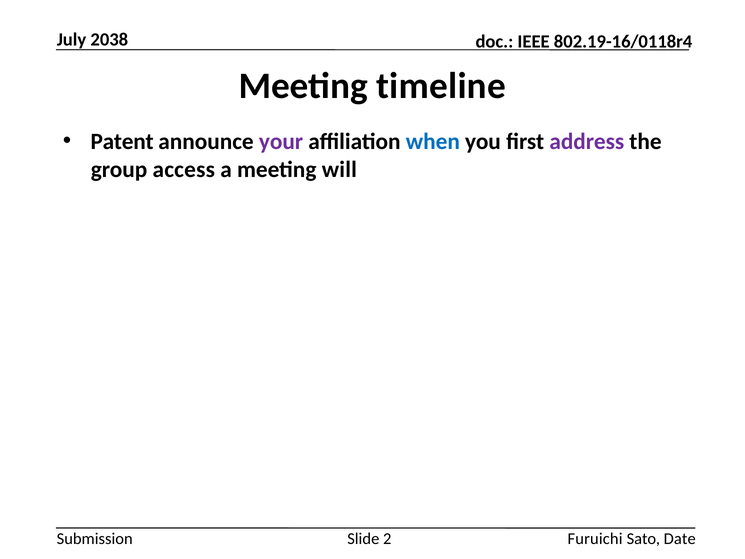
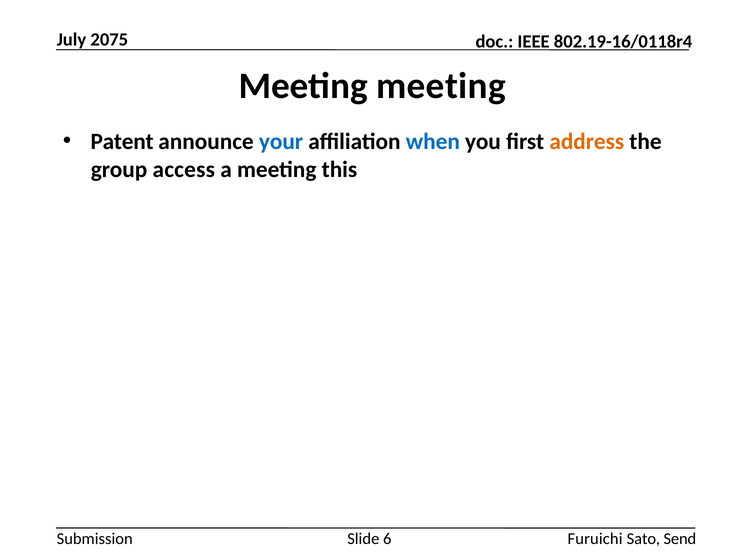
2038: 2038 -> 2075
Meeting timeline: timeline -> meeting
your colour: purple -> blue
address colour: purple -> orange
will: will -> this
2: 2 -> 6
Date: Date -> Send
